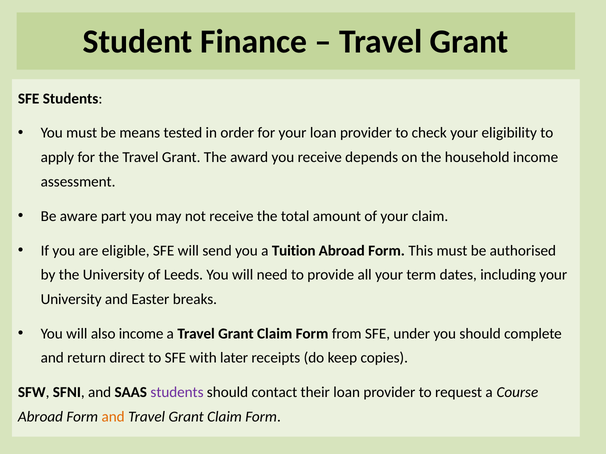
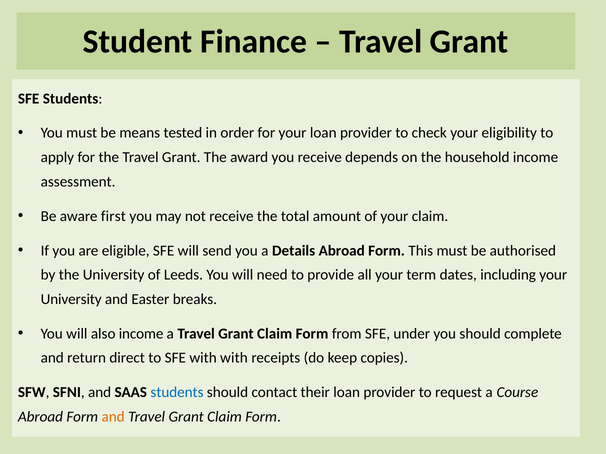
part: part -> first
Tuition: Tuition -> Details
with later: later -> with
students at (177, 393) colour: purple -> blue
